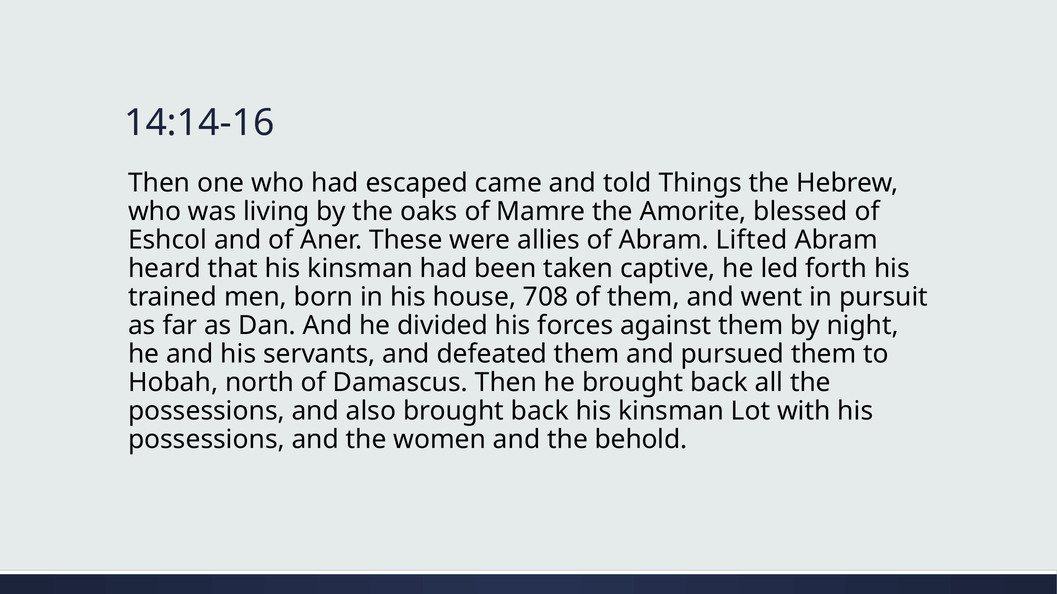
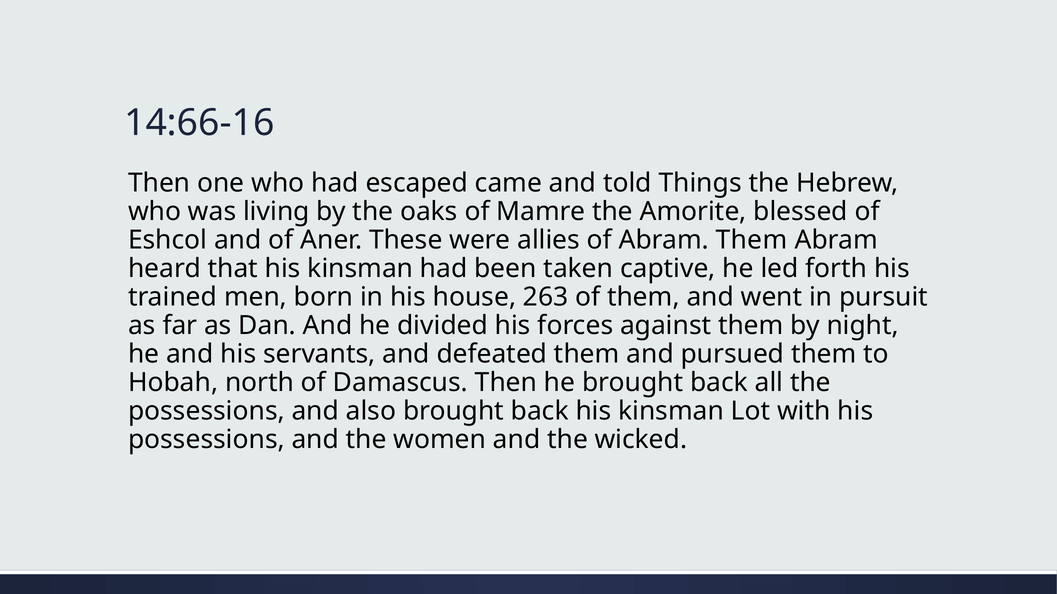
14:14-16: 14:14-16 -> 14:66-16
Abram Lifted: Lifted -> Them
708: 708 -> 263
behold: behold -> wicked
